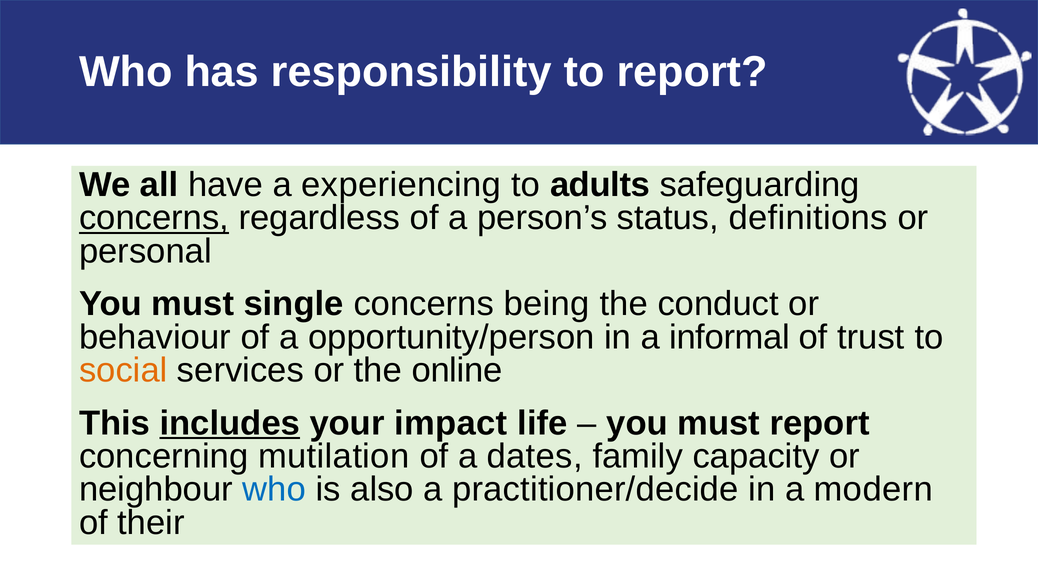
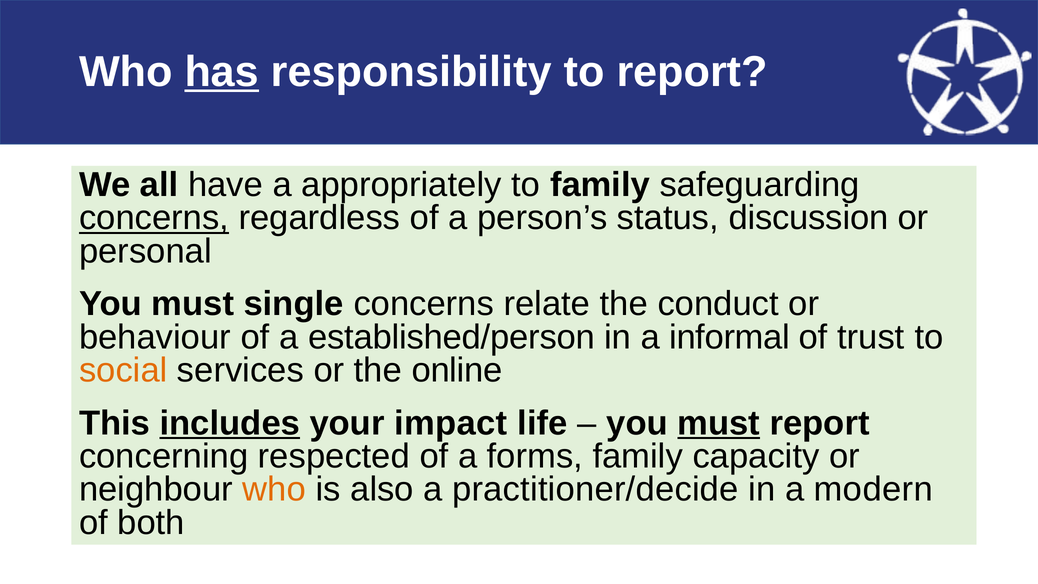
has underline: none -> present
experiencing: experiencing -> appropriately
to adults: adults -> family
definitions: definitions -> discussion
being: being -> relate
opportunity/person: opportunity/person -> established/person
must at (719, 423) underline: none -> present
mutilation: mutilation -> respected
dates: dates -> forms
who at (274, 489) colour: blue -> orange
their: their -> both
